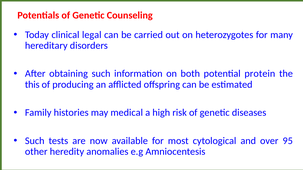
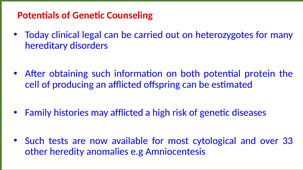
this: this -> cell
may medical: medical -> afflicted
95: 95 -> 33
